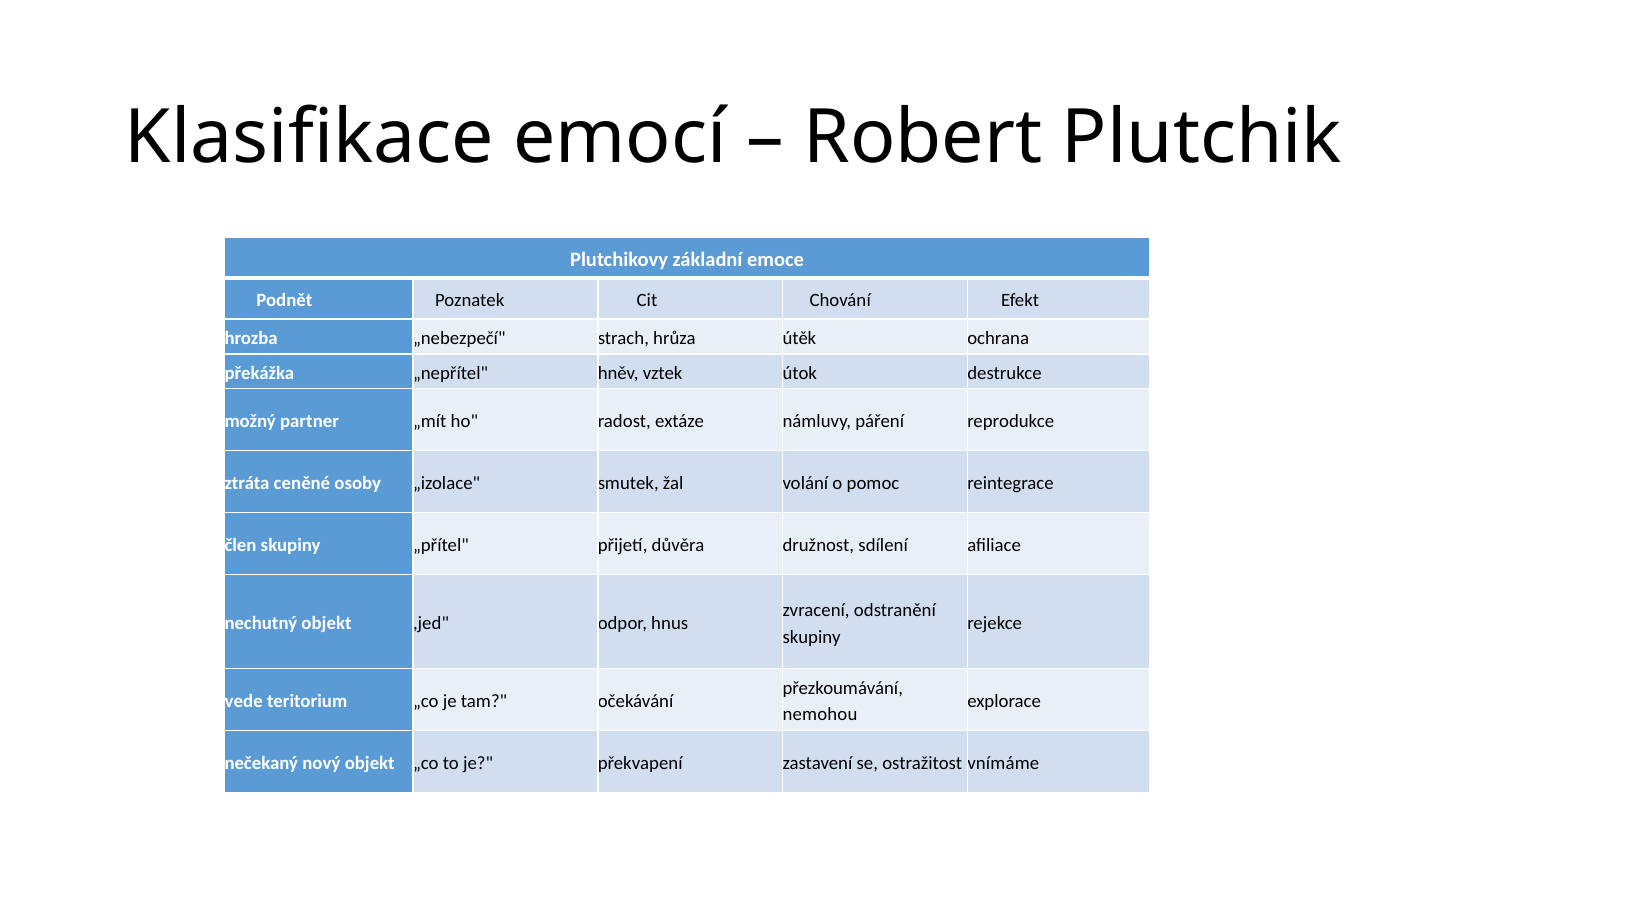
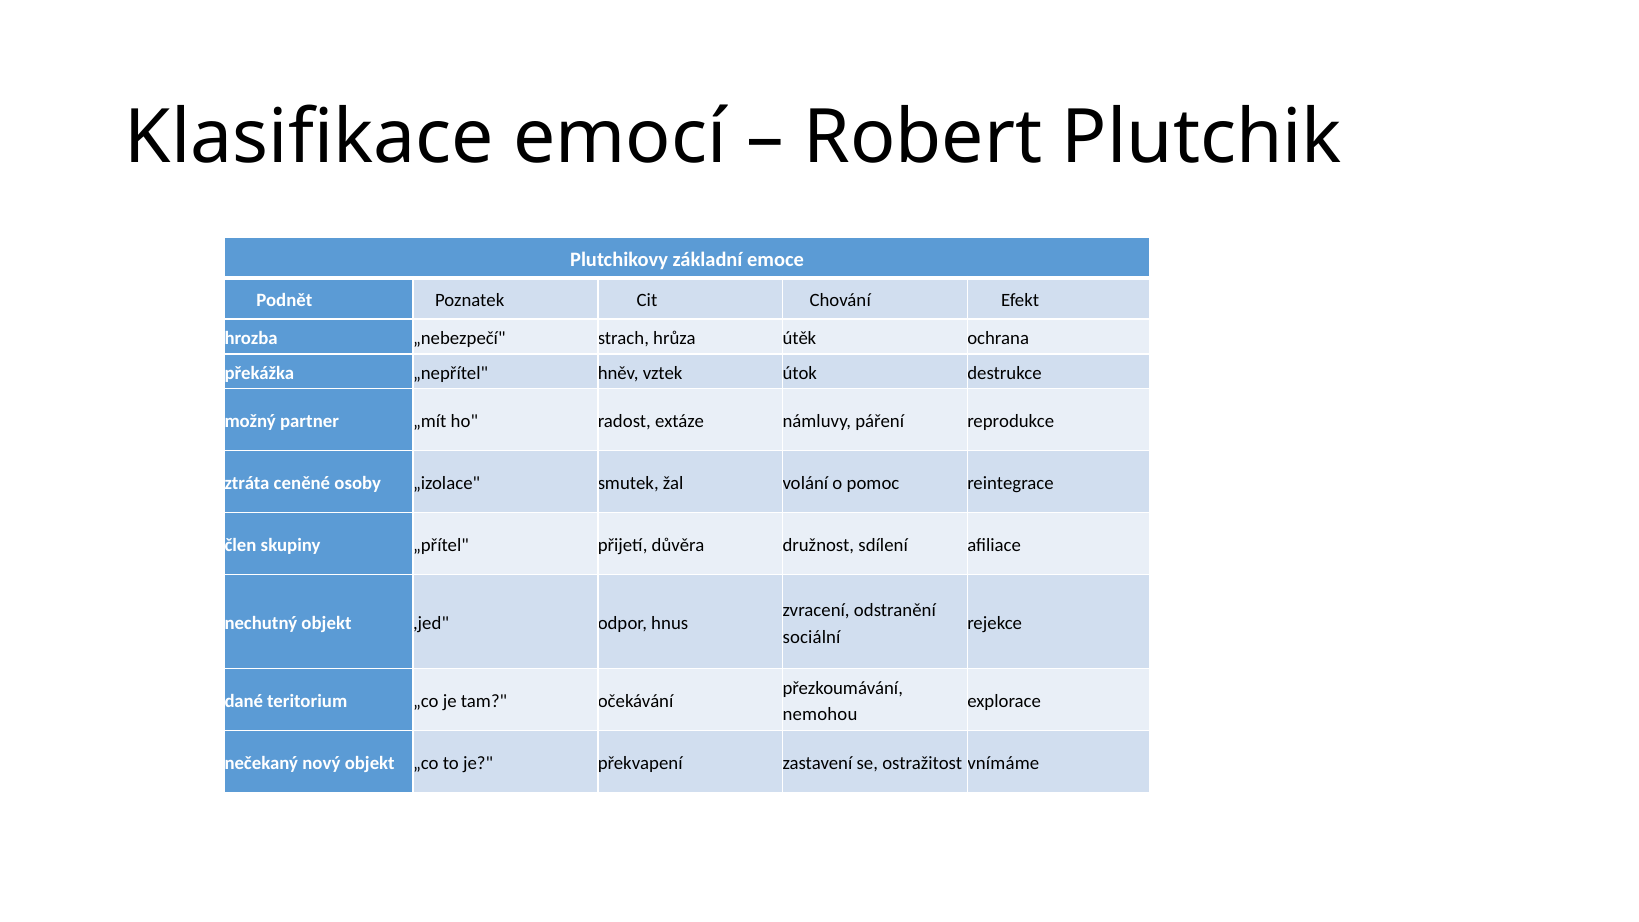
skupiny at (812, 637): skupiny -> sociální
vede: vede -> dané
